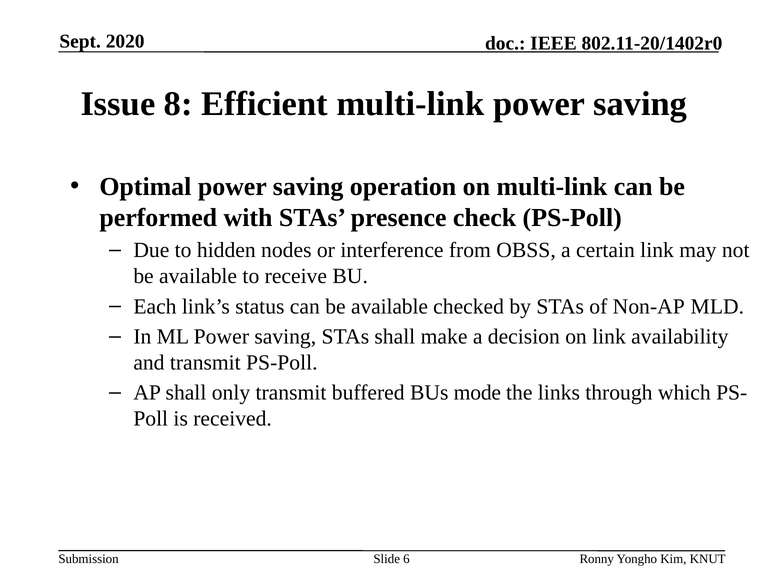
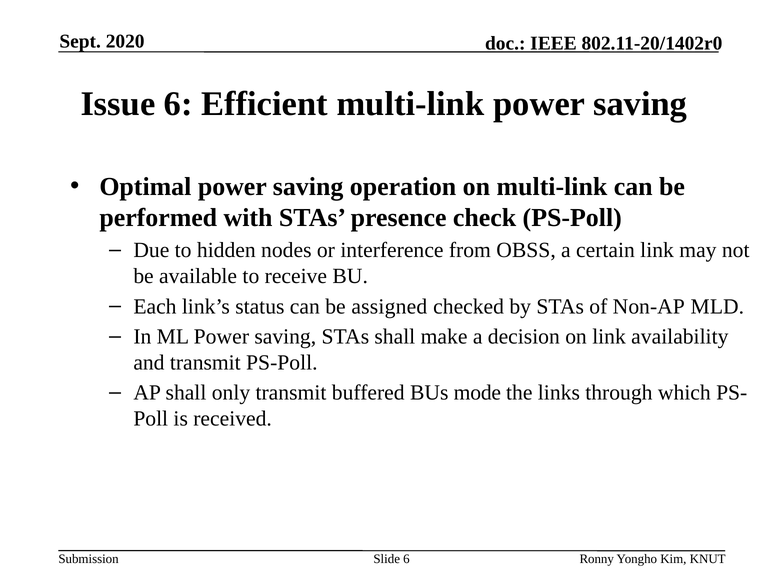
Issue 8: 8 -> 6
can be available: available -> assigned
